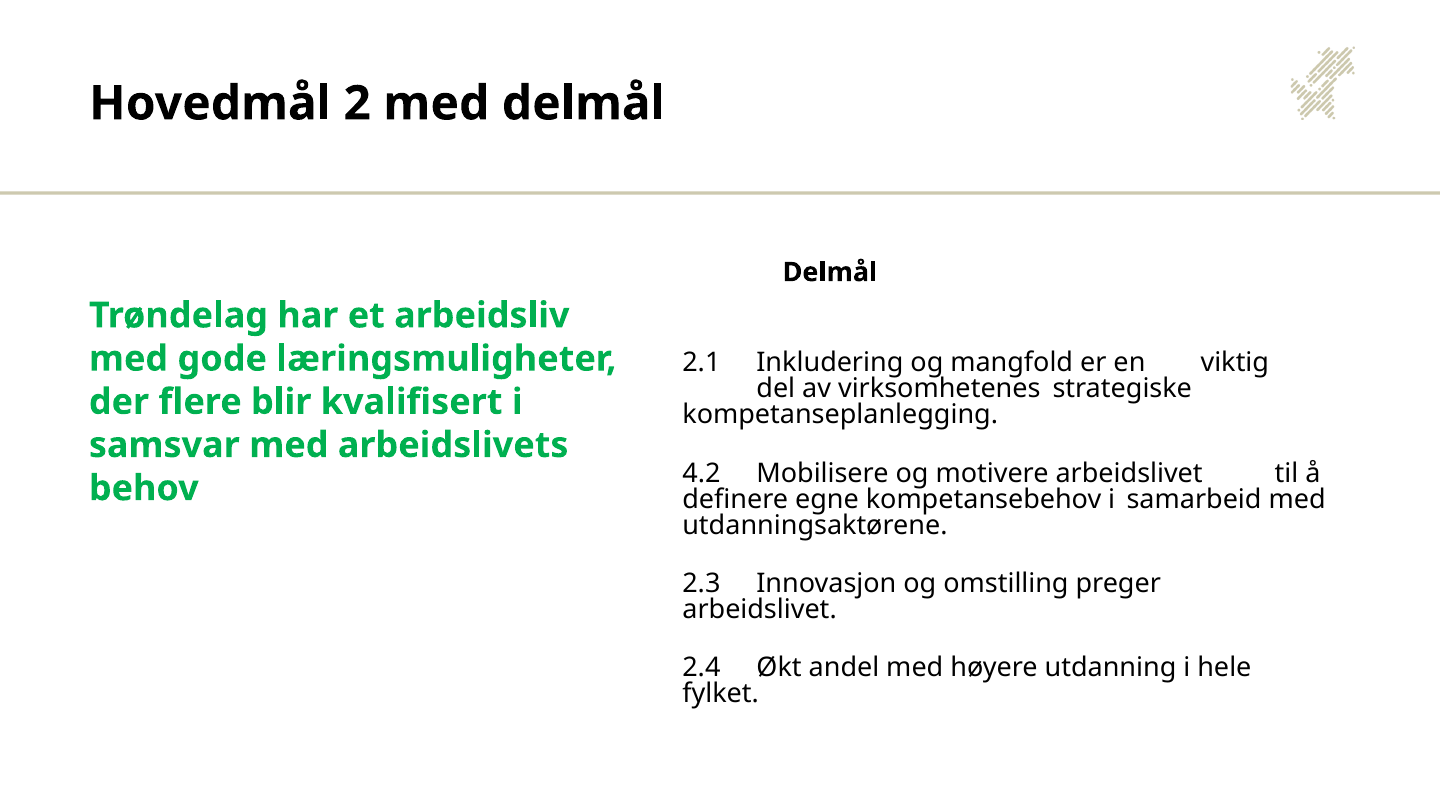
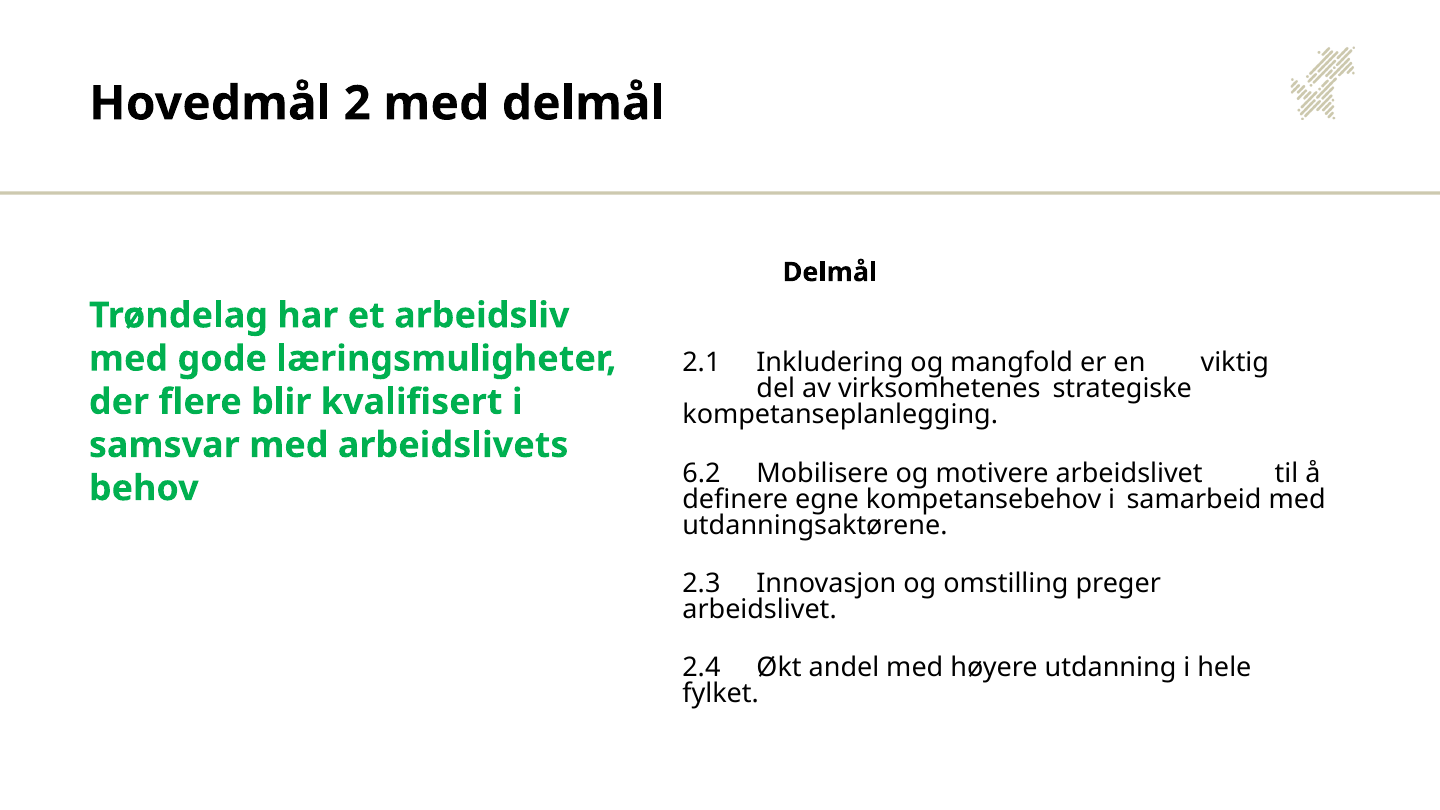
4.2: 4.2 -> 6.2
